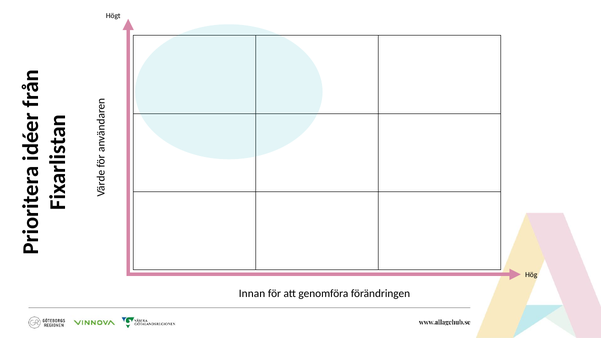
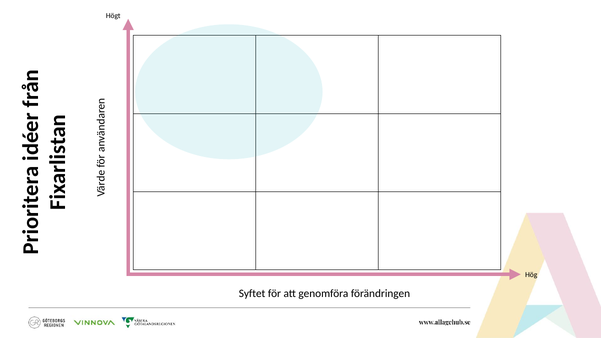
Innan: Innan -> Syftet
